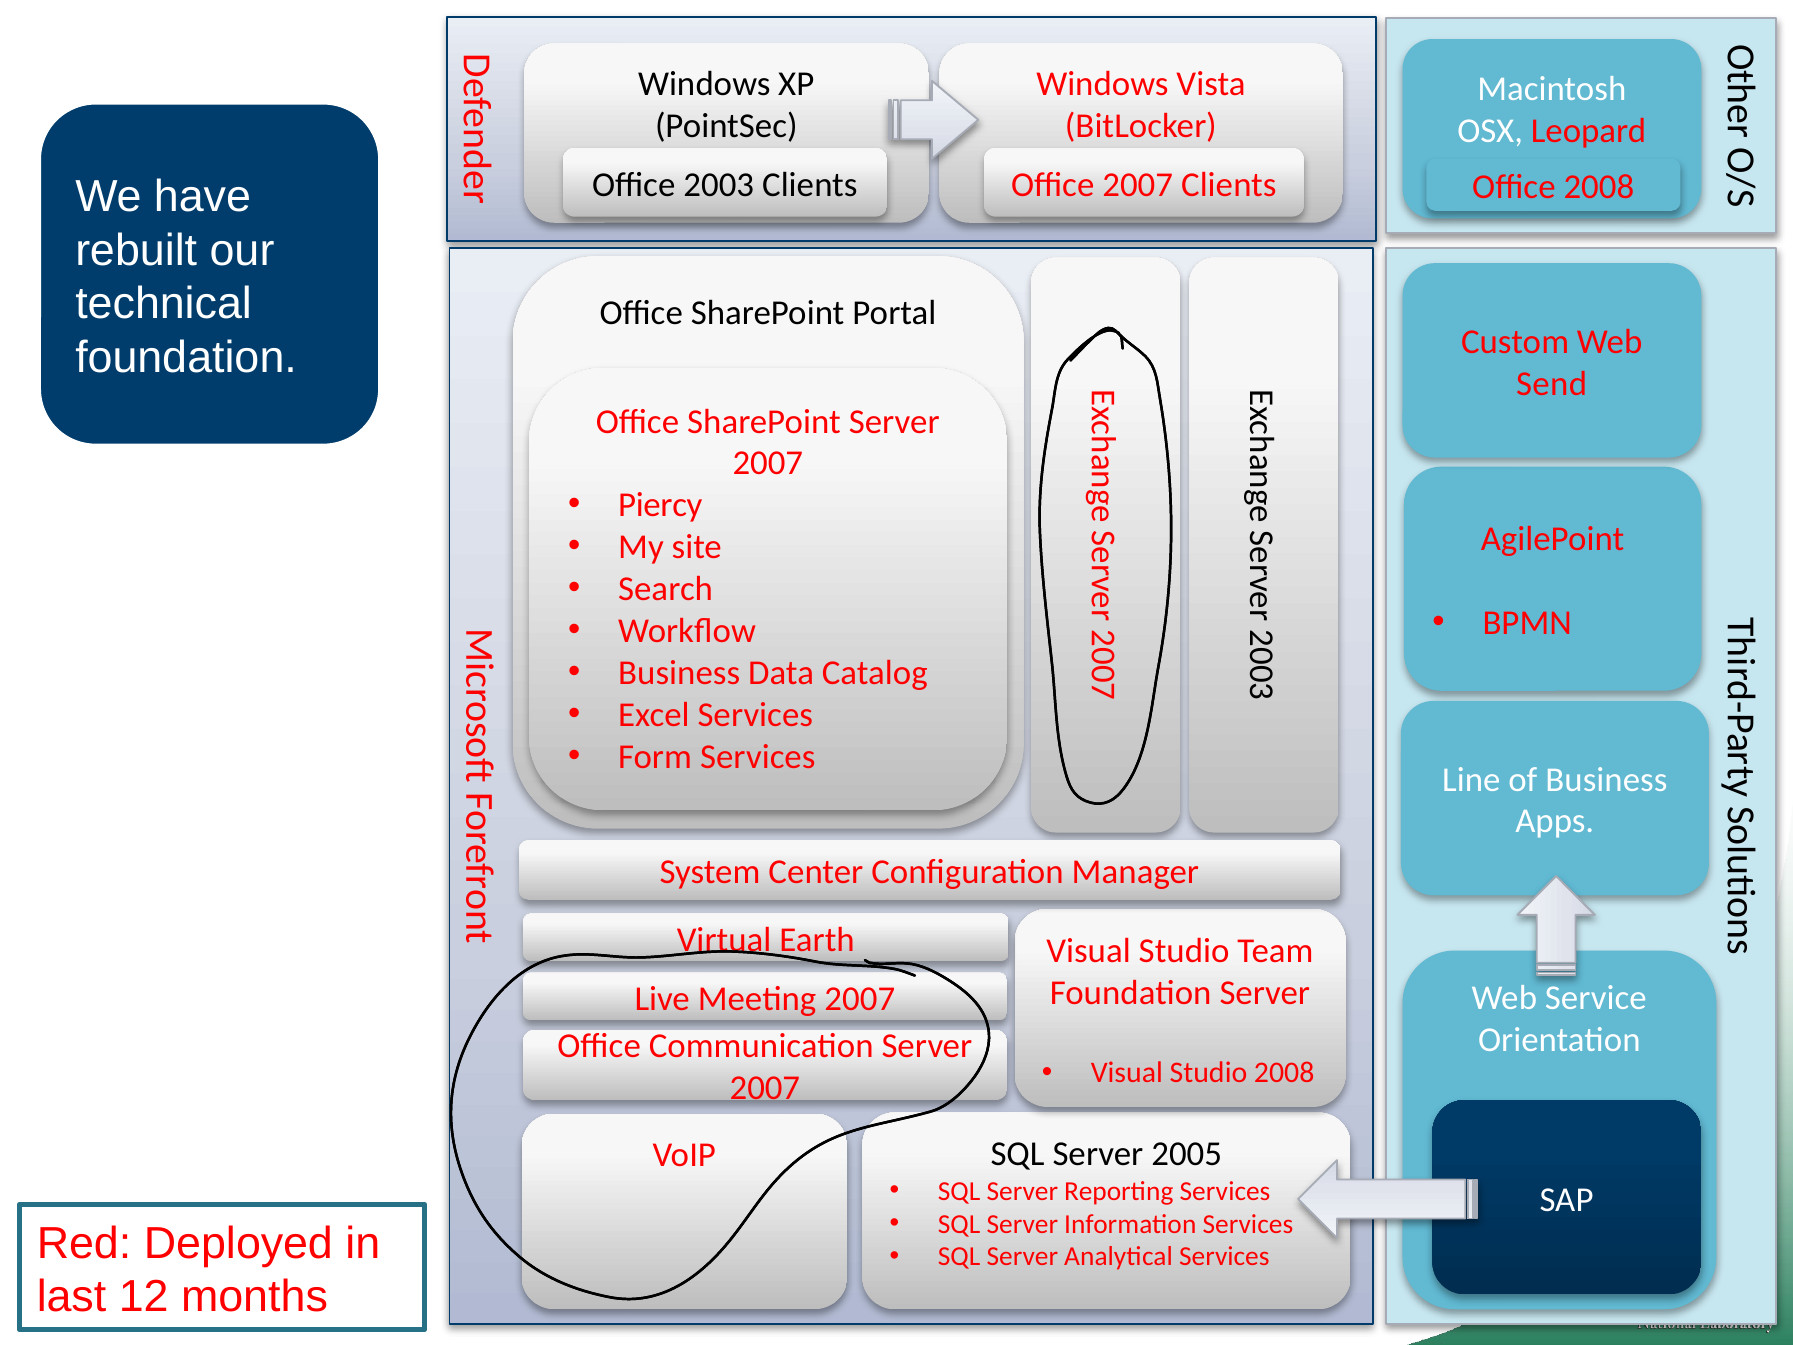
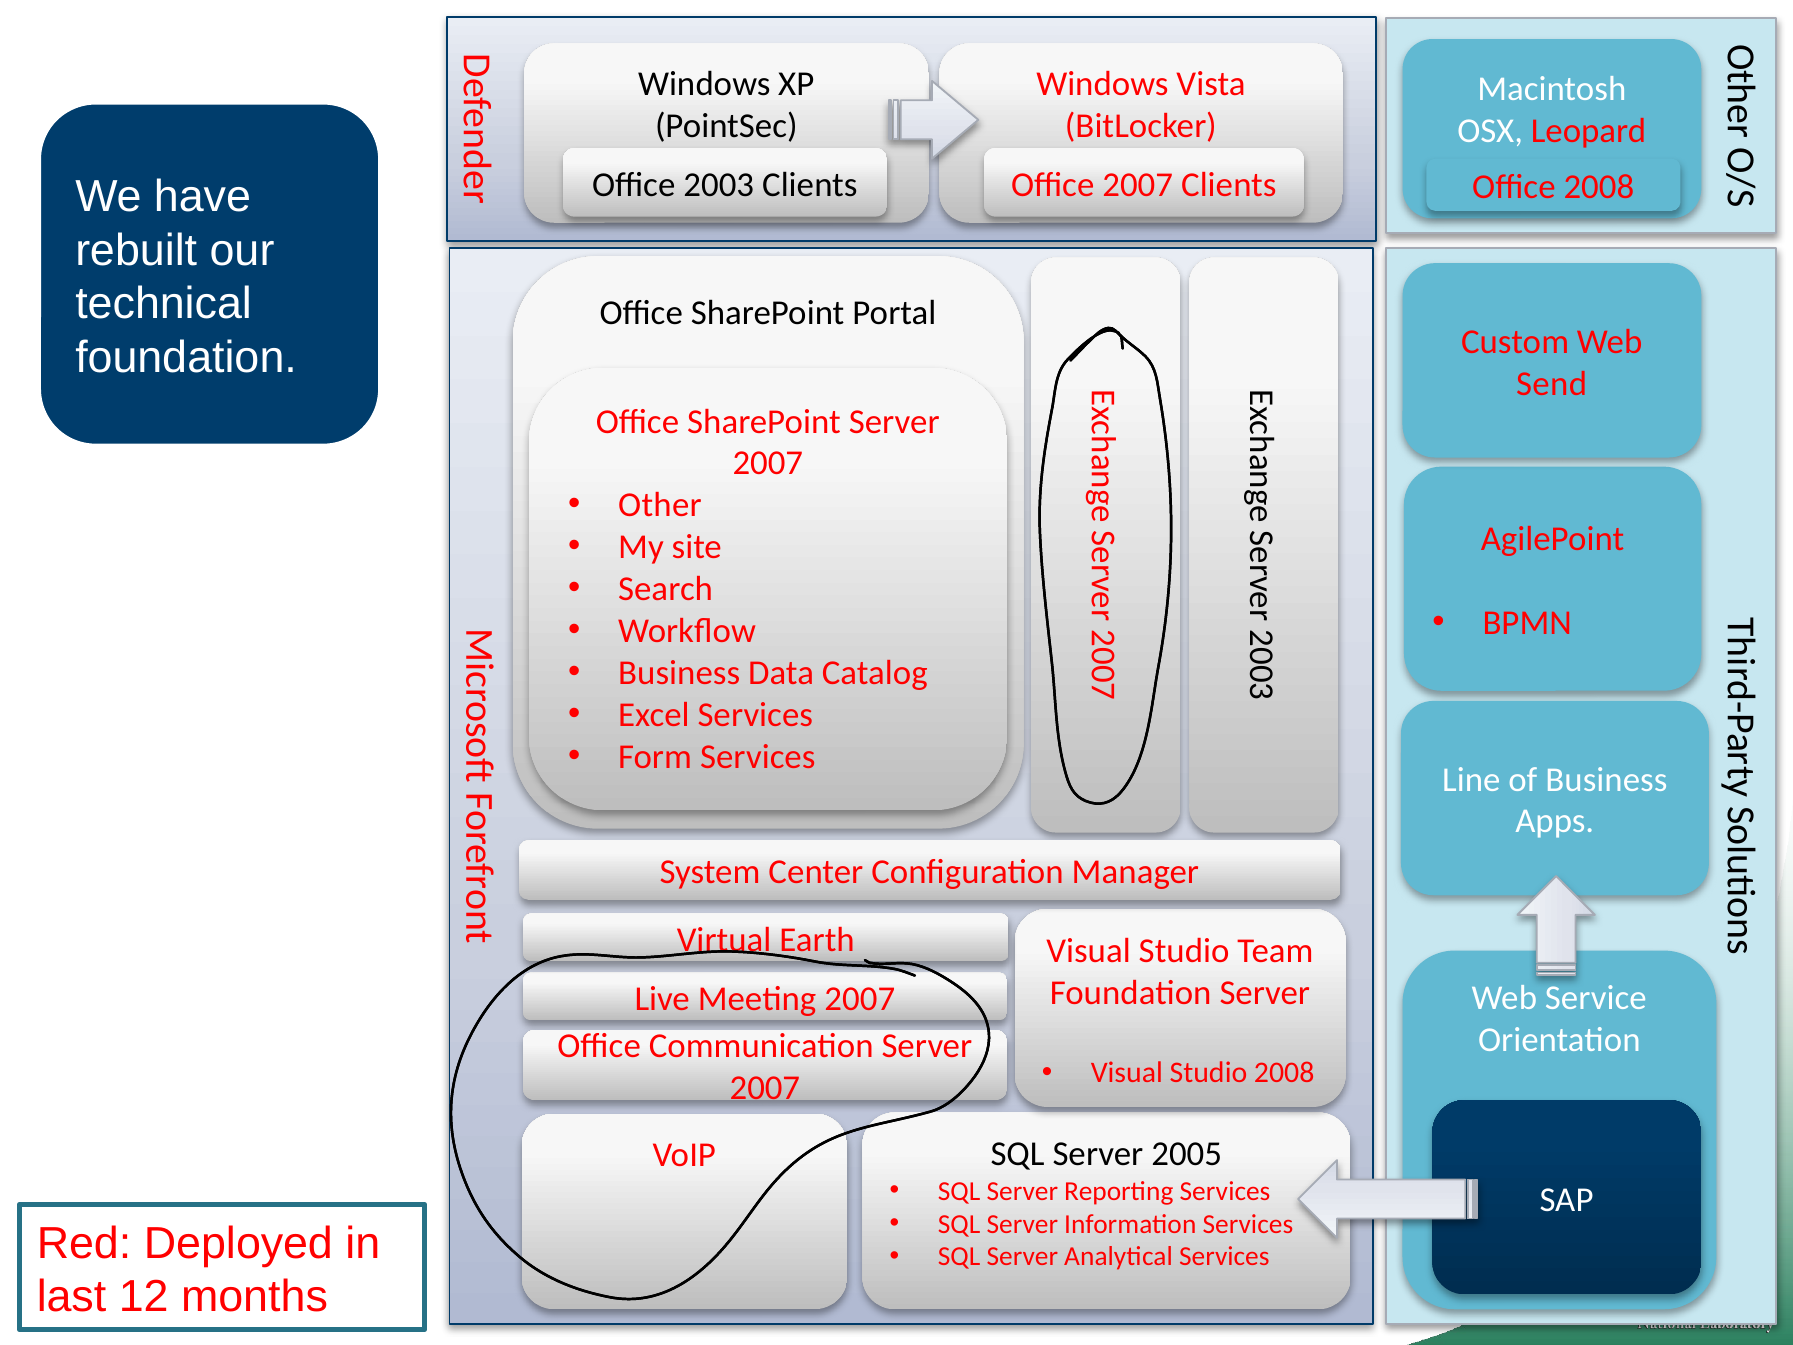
Piercy: Piercy -> Other
